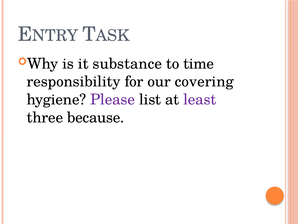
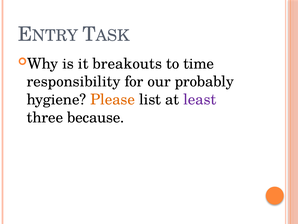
substance: substance -> breakouts
covering: covering -> probably
Please colour: purple -> orange
